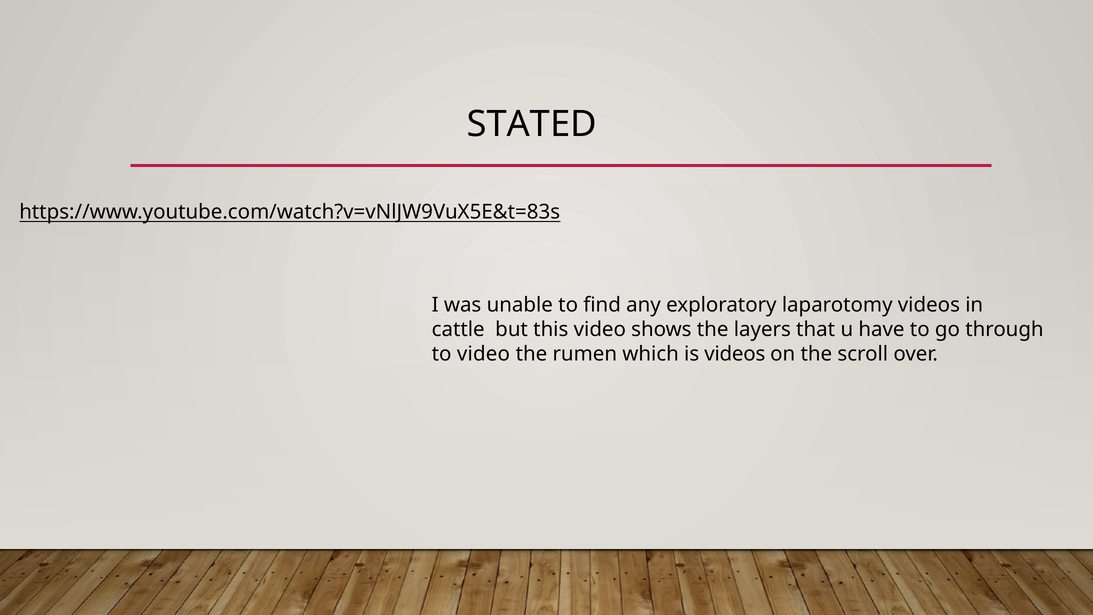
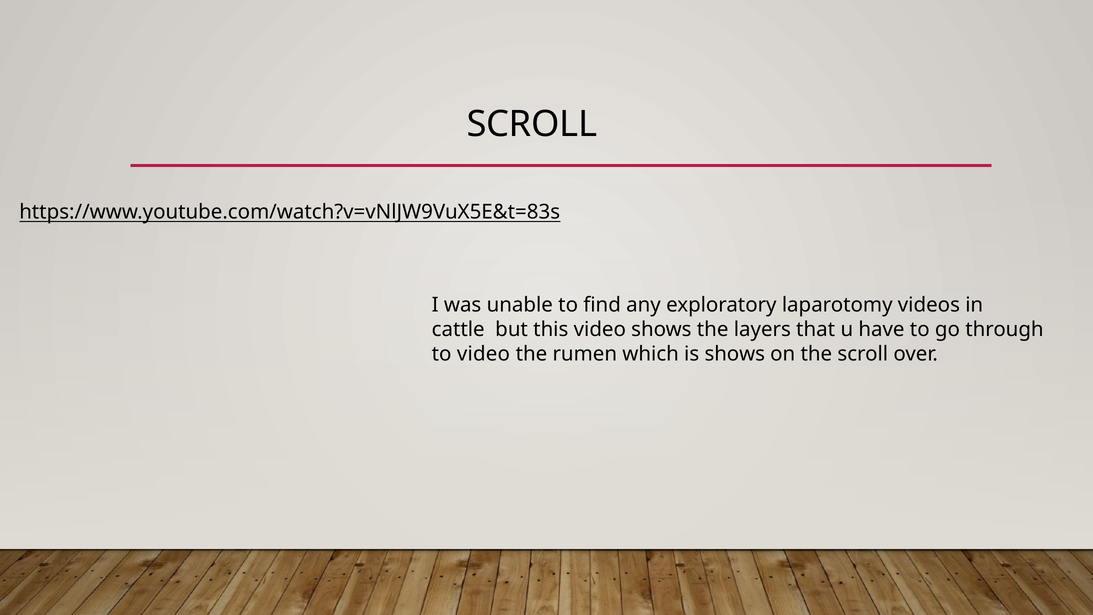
STATED at (532, 124): STATED -> SCROLL
is videos: videos -> shows
